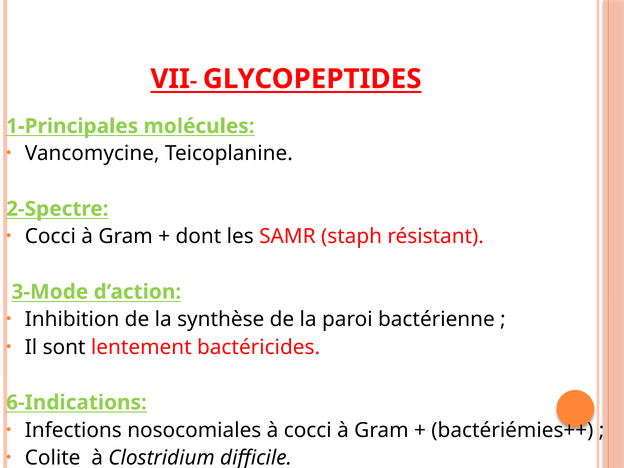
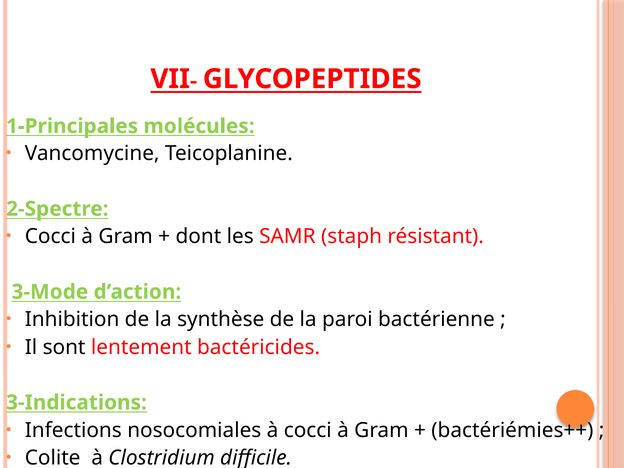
6-Indications: 6-Indications -> 3-Indications
